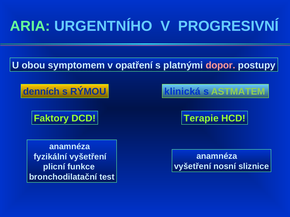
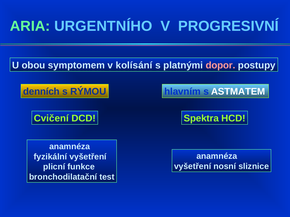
opatření: opatření -> kolísání
klinická: klinická -> hlavním
ASTMATEM colour: light green -> white
Faktory: Faktory -> Cvičení
Terapie: Terapie -> Spektra
